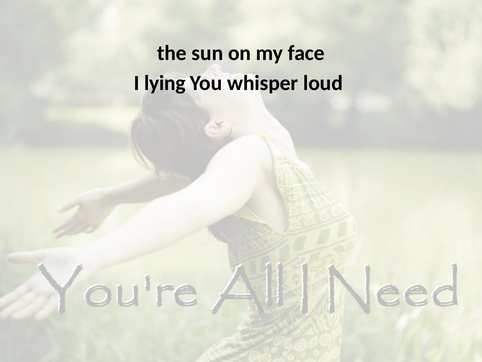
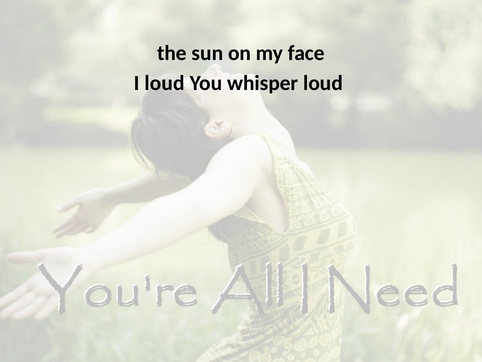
I lying: lying -> loud
